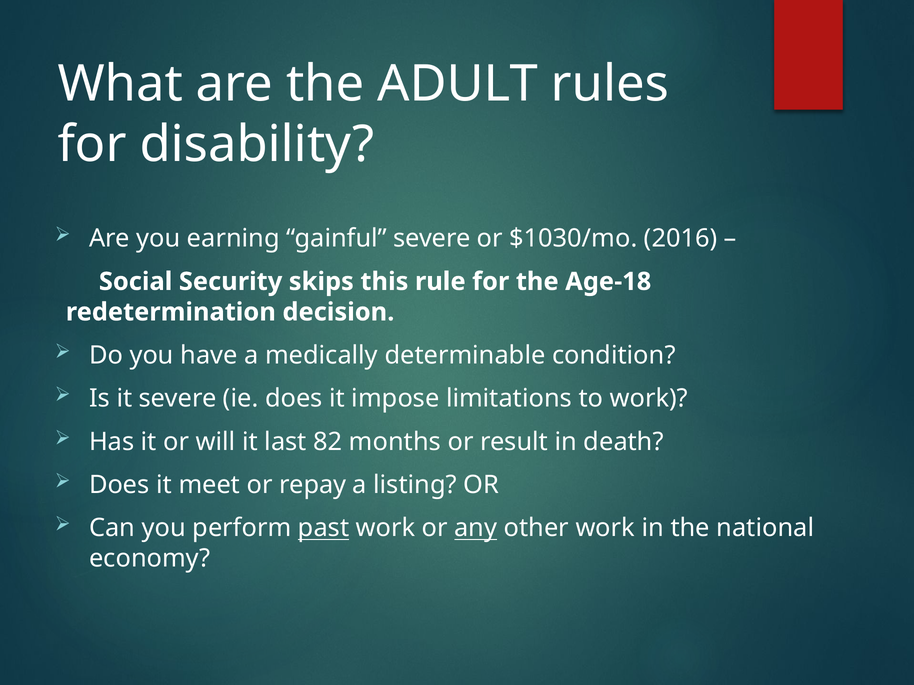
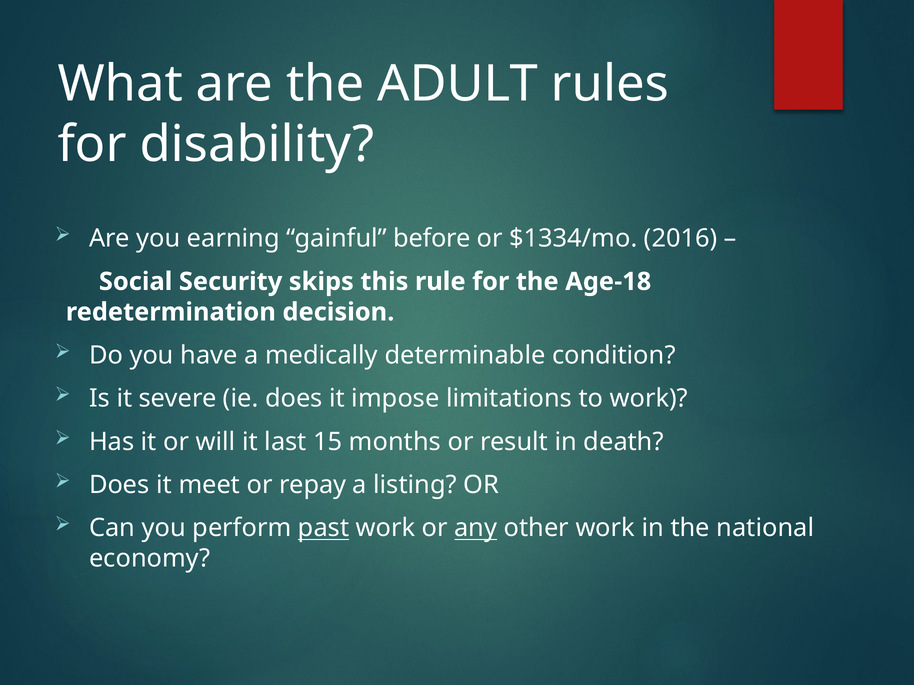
gainful severe: severe -> before
$1030/mo: $1030/mo -> $1334/mo
82: 82 -> 15
